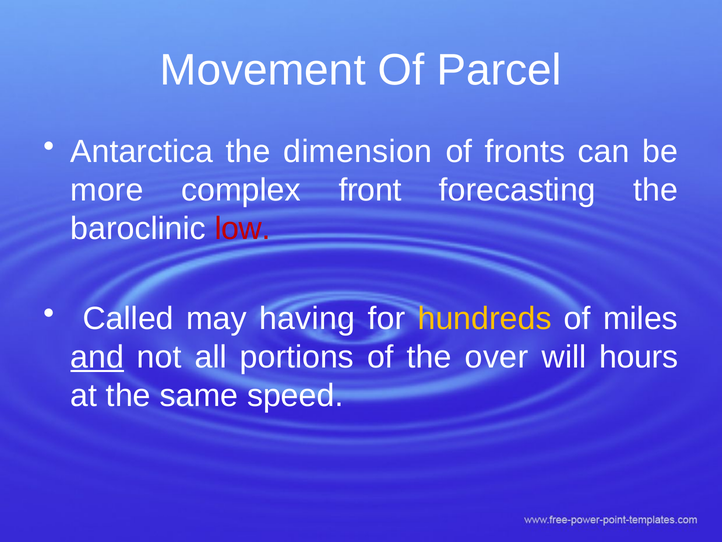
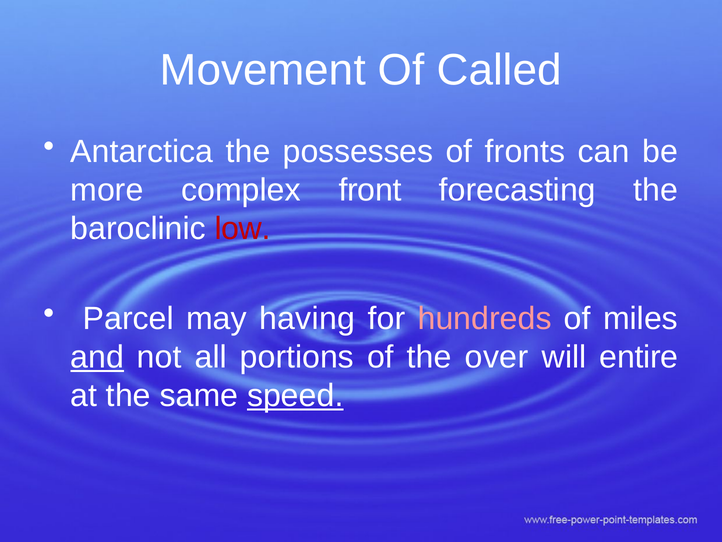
Parcel: Parcel -> Called
dimension: dimension -> possesses
Called: Called -> Parcel
hundreds colour: yellow -> pink
hours: hours -> entire
speed underline: none -> present
